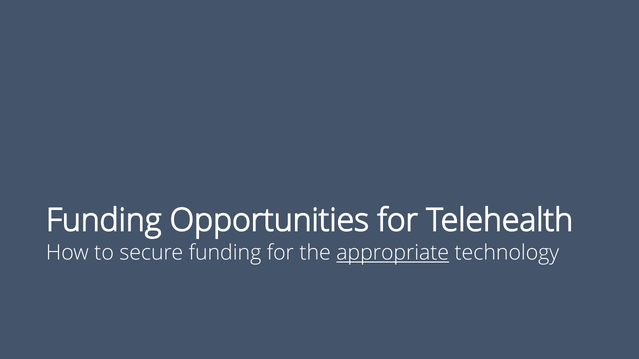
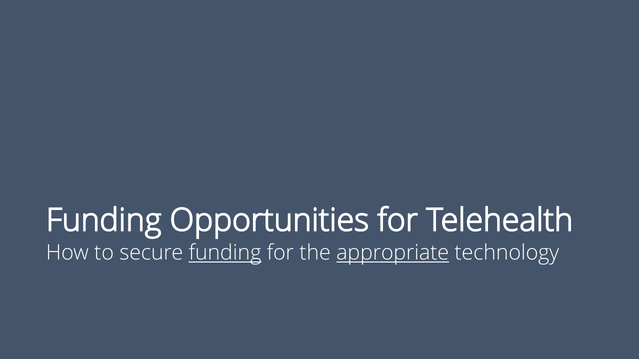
funding at (225, 253) underline: none -> present
